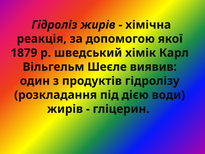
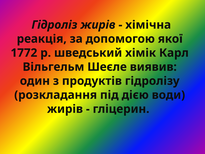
1879: 1879 -> 1772
